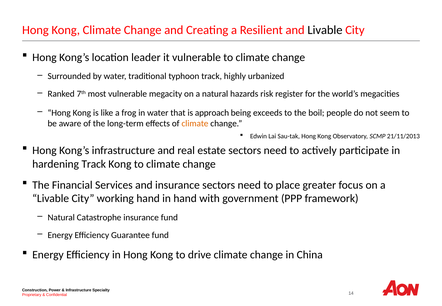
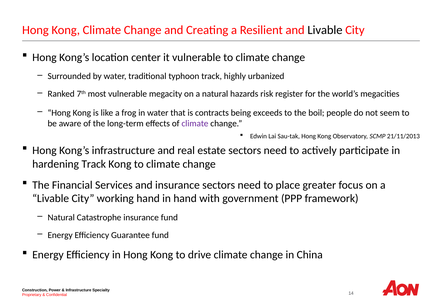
leader: leader -> center
approach: approach -> contracts
climate at (195, 124) colour: orange -> purple
